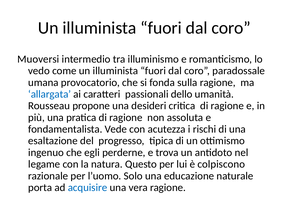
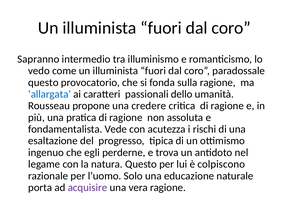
Muoversi: Muoversi -> Sapranno
umana at (43, 83): umana -> questo
desideri: desideri -> credere
acquisire colour: blue -> purple
